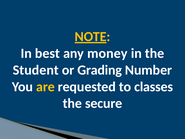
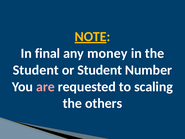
best: best -> final
or Grading: Grading -> Student
are colour: yellow -> pink
classes: classes -> scaling
secure: secure -> others
